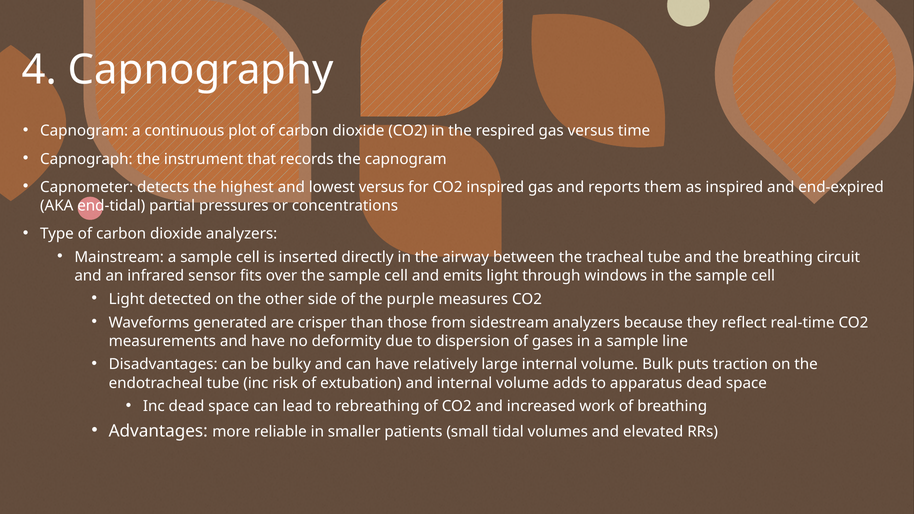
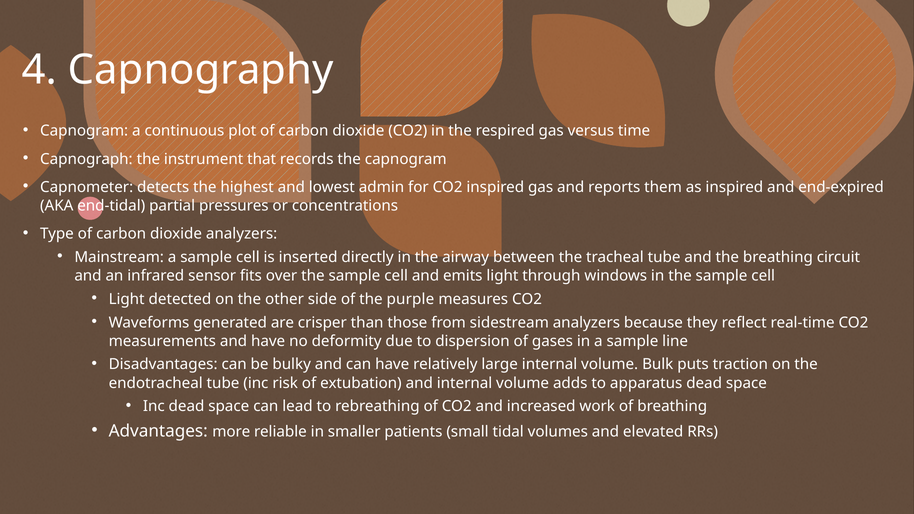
lowest versus: versus -> admin
